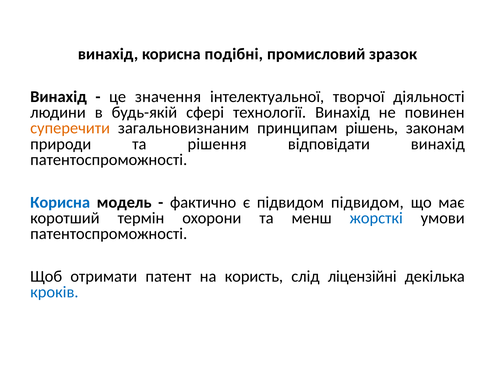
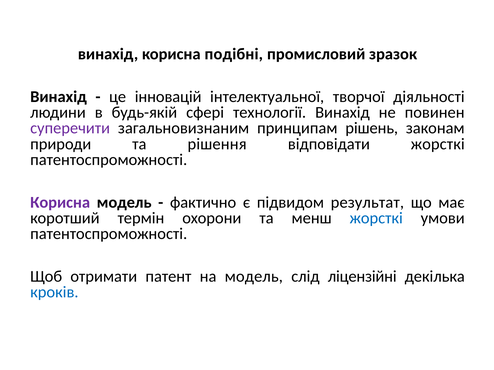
значення: значення -> інновацій
суперечити colour: orange -> purple
відповідати винахід: винахід -> жорсткі
Корисна at (60, 203) colour: blue -> purple
підвидом підвидом: підвидом -> результат
на користь: користь -> модель
